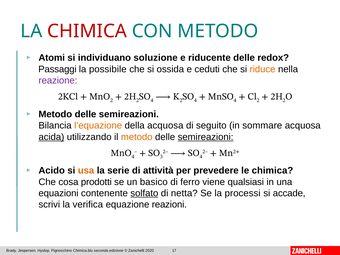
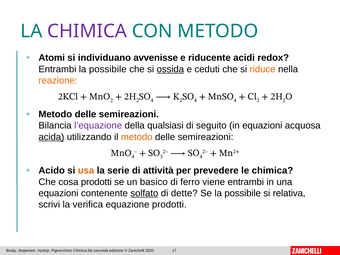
CHIMICA at (87, 31) colour: red -> purple
soluzione: soluzione -> avvenisse
riducente delle: delle -> acidi
Passaggi at (57, 69): Passaggi -> Entrambi
ossida underline: none -> present
reazione colour: purple -> orange
l’equazione colour: orange -> purple
della acquosa: acquosa -> qualsiasi
in sommare: sommare -> equazioni
semireazioni at (206, 137) underline: present -> none
viene qualsiasi: qualsiasi -> entrambi
netta: netta -> dette
Se la processi: processi -> possibile
accade: accade -> relativa
equazione reazioni: reazioni -> prodotti
